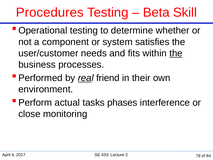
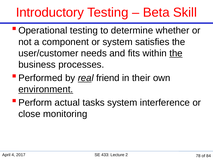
Procedures: Procedures -> Introductory
environment underline: none -> present
tasks phases: phases -> system
